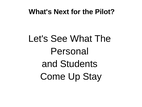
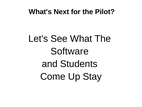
Personal: Personal -> Software
